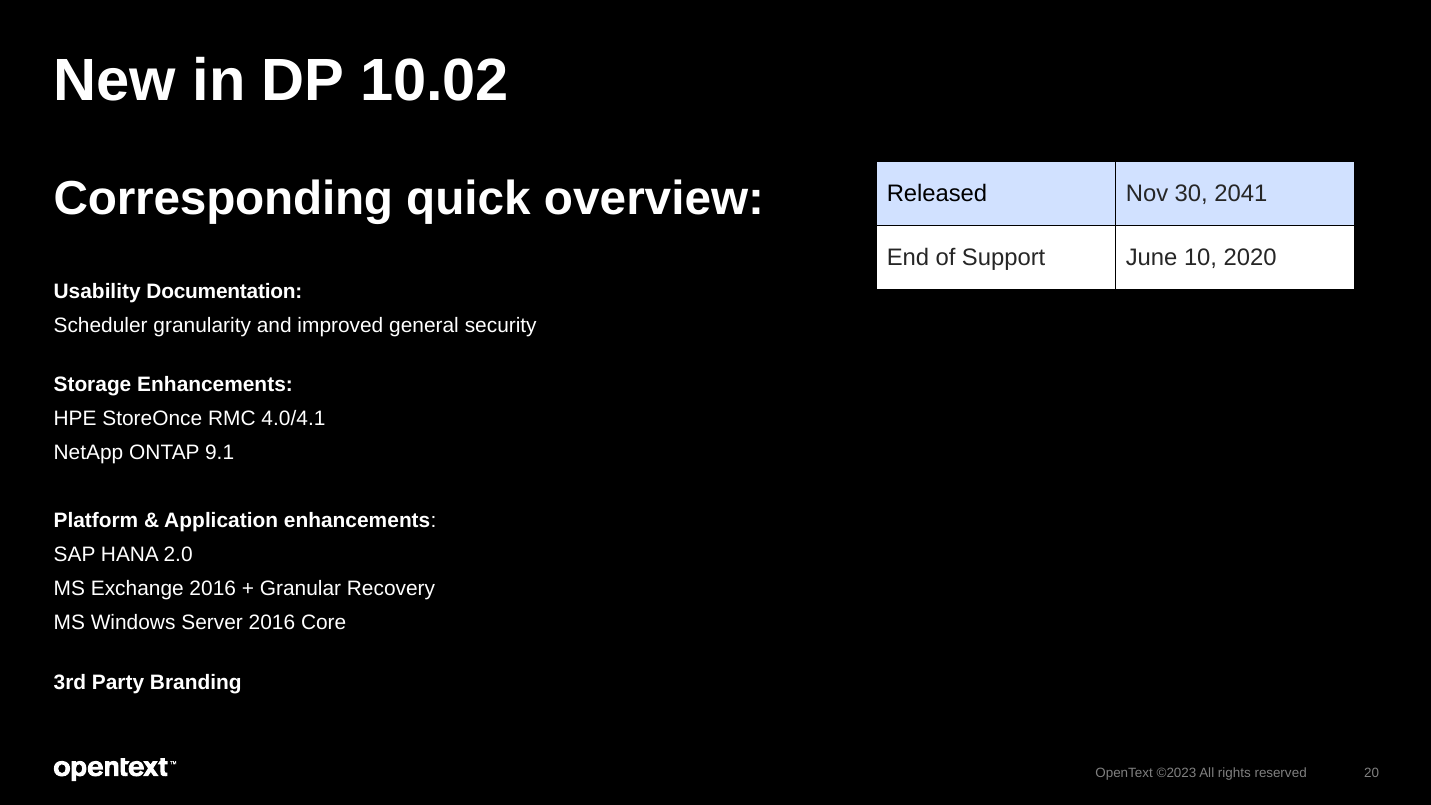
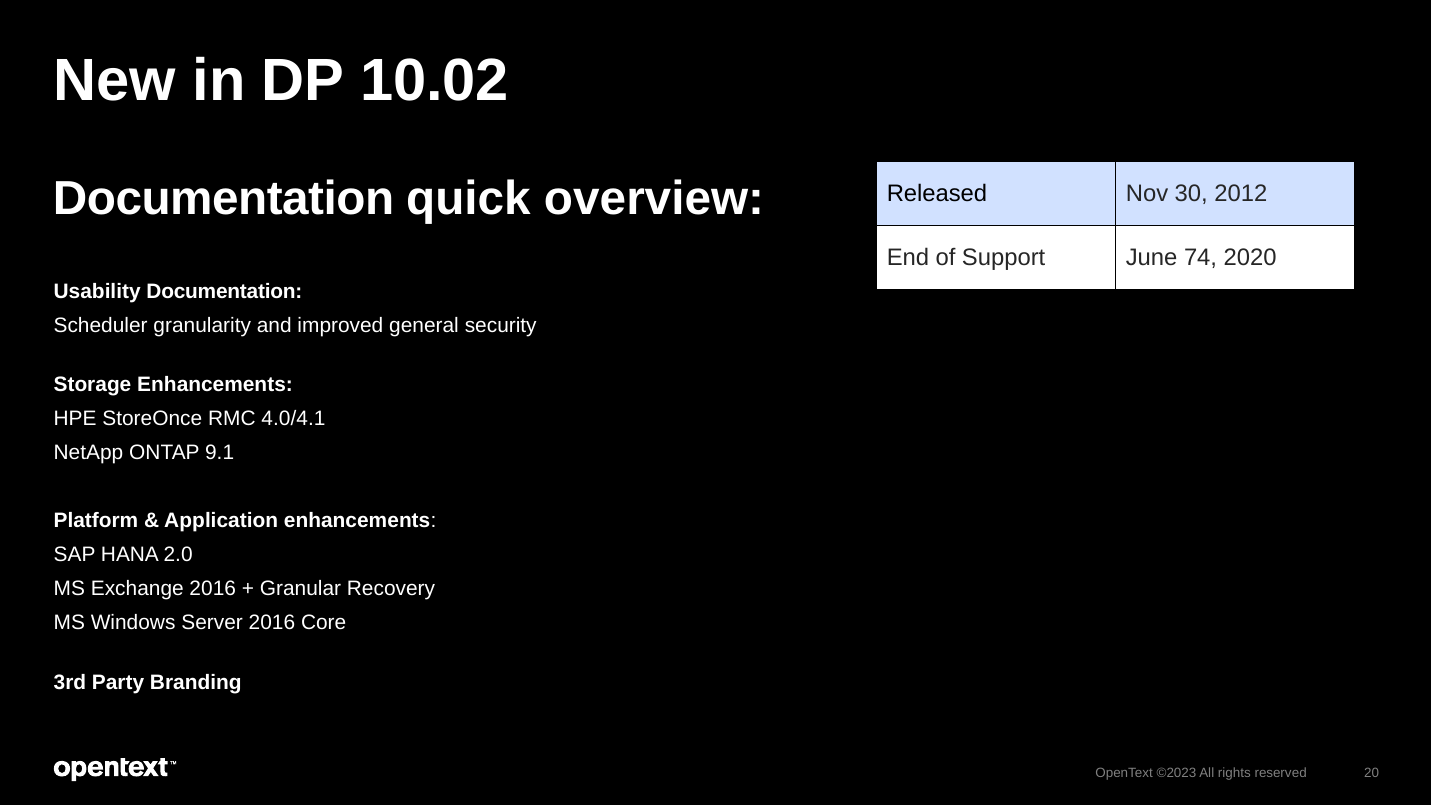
Corresponding at (223, 199): Corresponding -> Documentation
2041: 2041 -> 2012
10: 10 -> 74
